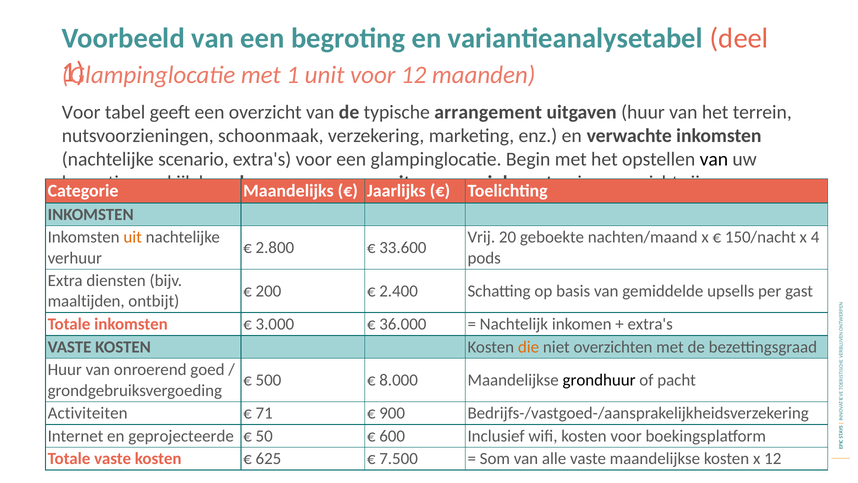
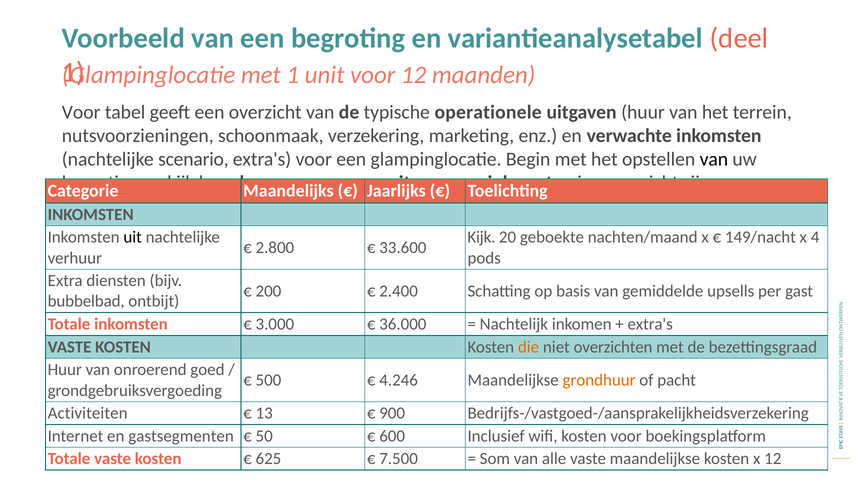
arrangement: arrangement -> operationele
uit colour: orange -> black
Vrij at (481, 237): Vrij -> Kijk
150/nacht: 150/nacht -> 149/nacht
maaltijden: maaltijden -> bubbelbad
8.000: 8.000 -> 4.246
grondhuur colour: black -> orange
71: 71 -> 13
geprojecteerde: geprojecteerde -> gastsegmenten
